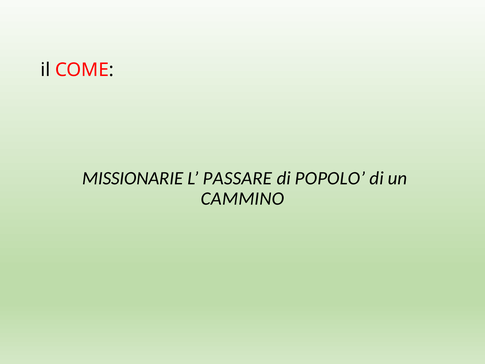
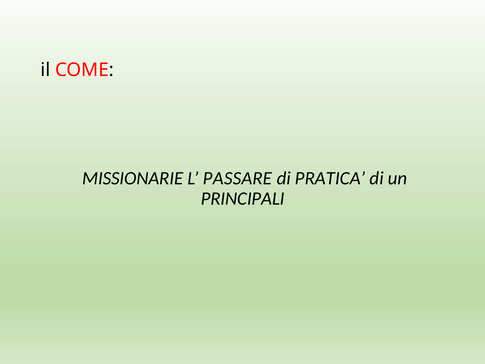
POPOLO: POPOLO -> PRATICA
CAMMINO: CAMMINO -> PRINCIPALI
